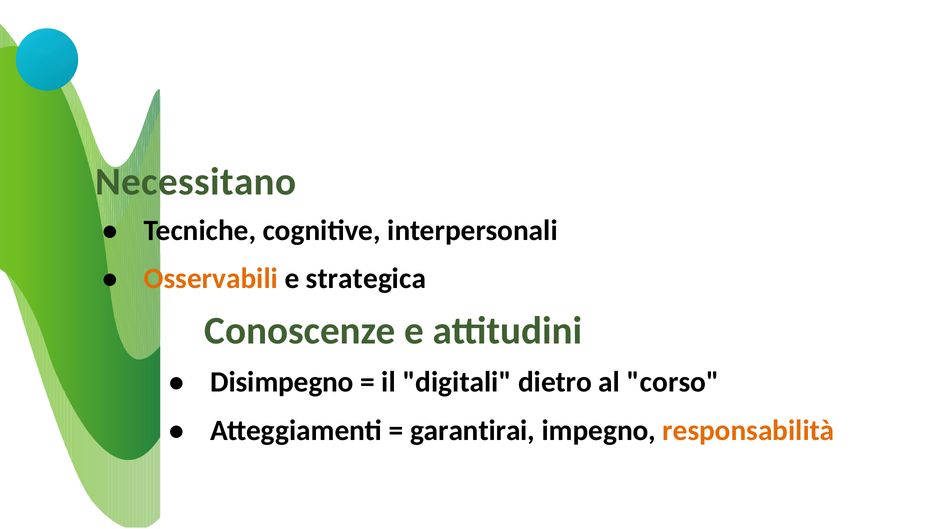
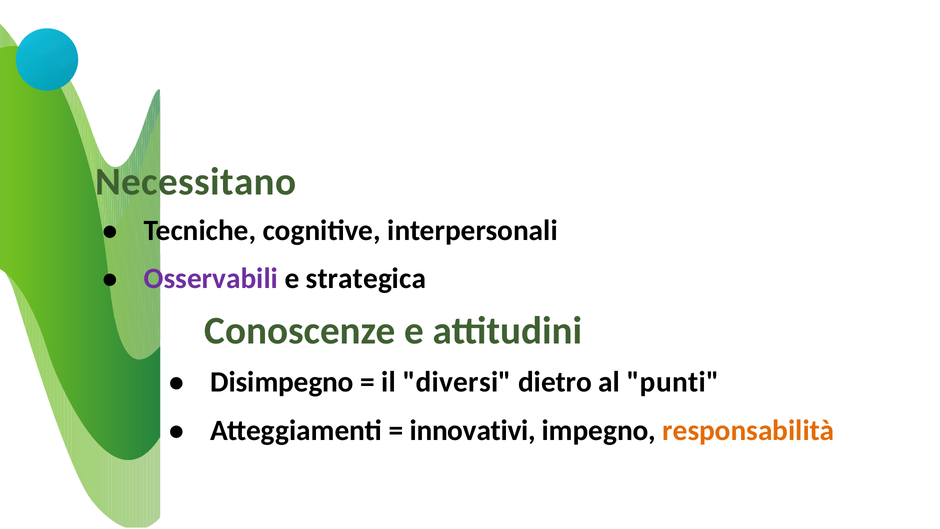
Osservabili colour: orange -> purple
digitali: digitali -> diversi
corso: corso -> punti
garantirai: garantirai -> innovativi
